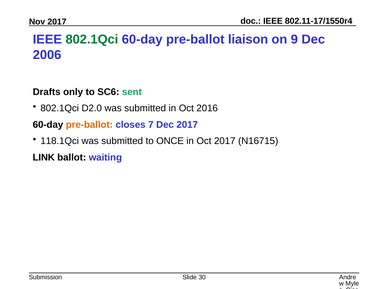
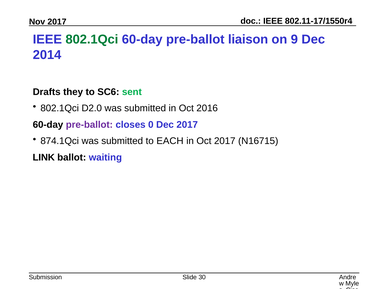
2006: 2006 -> 2014
only: only -> they
pre-ballot at (89, 125) colour: orange -> purple
7: 7 -> 0
118.1Qci: 118.1Qci -> 874.1Qci
ONCE: ONCE -> EACH
